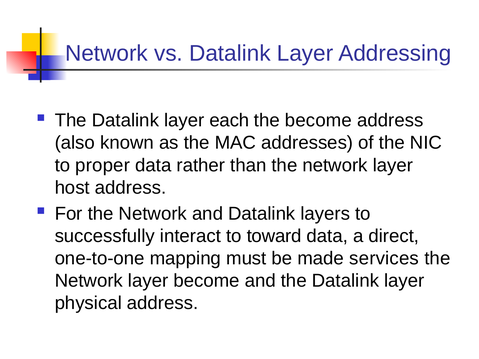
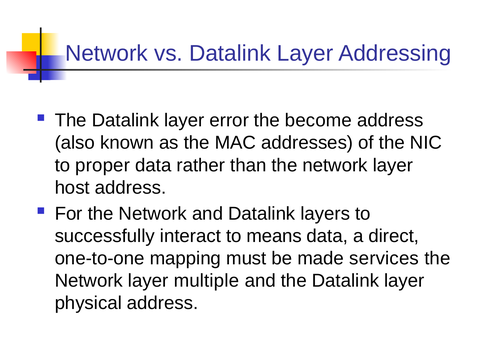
each: each -> error
toward: toward -> means
layer become: become -> multiple
